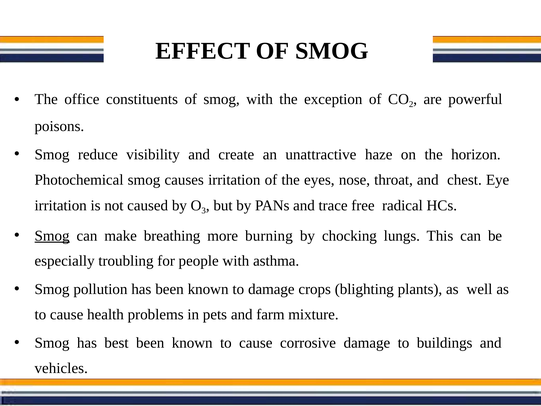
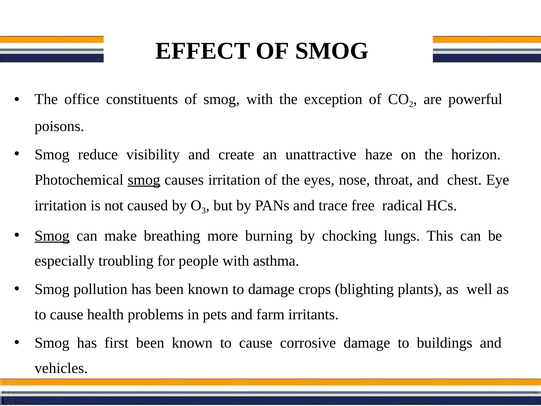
smog at (144, 180) underline: none -> present
mixture: mixture -> irritants
best: best -> first
